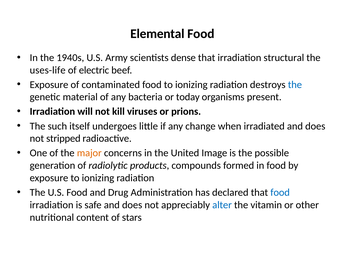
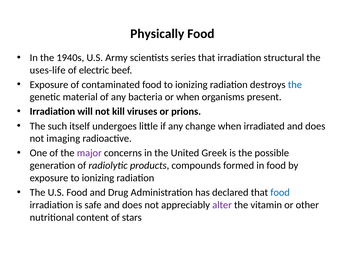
Elemental: Elemental -> Physically
dense: dense -> series
or today: today -> when
stripped: stripped -> imaging
major colour: orange -> purple
Image: Image -> Greek
alter colour: blue -> purple
